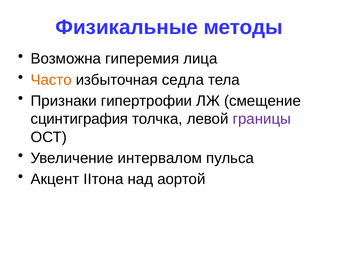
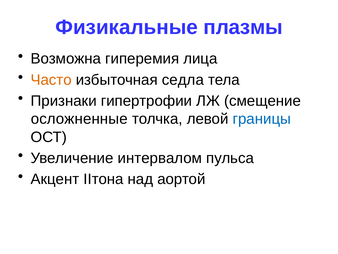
методы: методы -> плазмы
сцинтиграфия: сцинтиграфия -> осложненные
границы colour: purple -> blue
